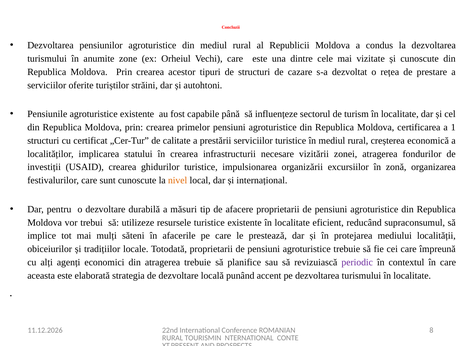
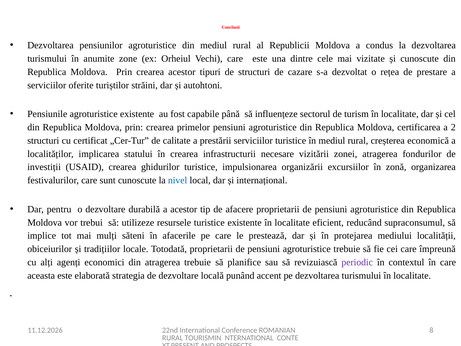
1: 1 -> 2
nivel colour: orange -> blue
a măsuri: măsuri -> acestor
